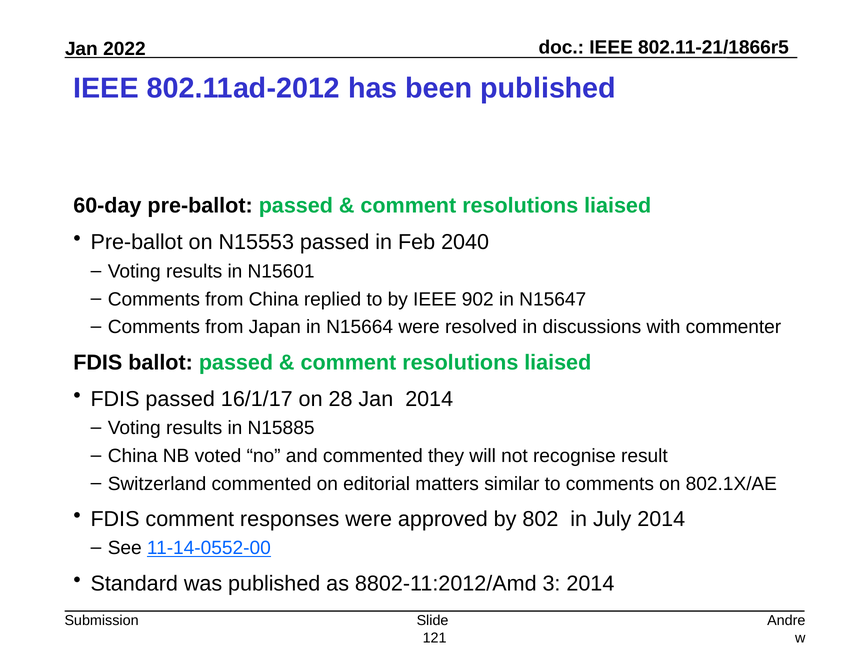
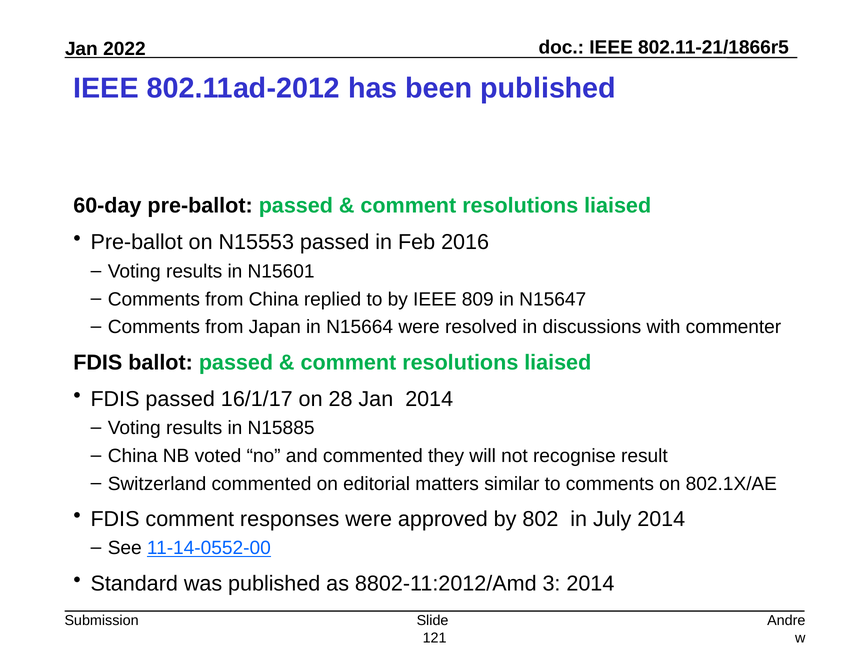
2040: 2040 -> 2016
902: 902 -> 809
